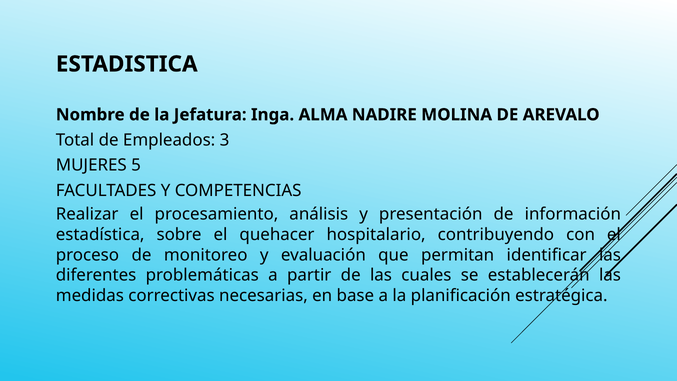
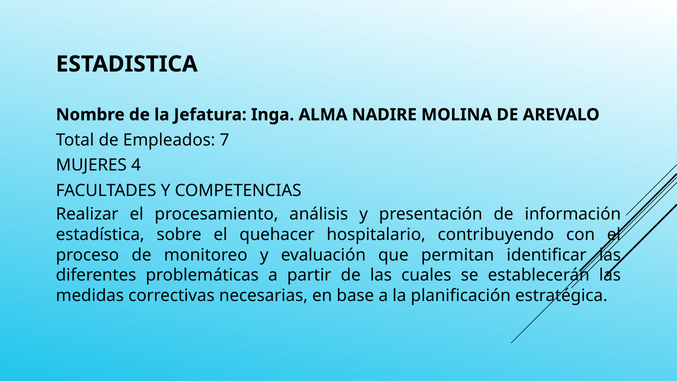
3: 3 -> 7
5: 5 -> 4
